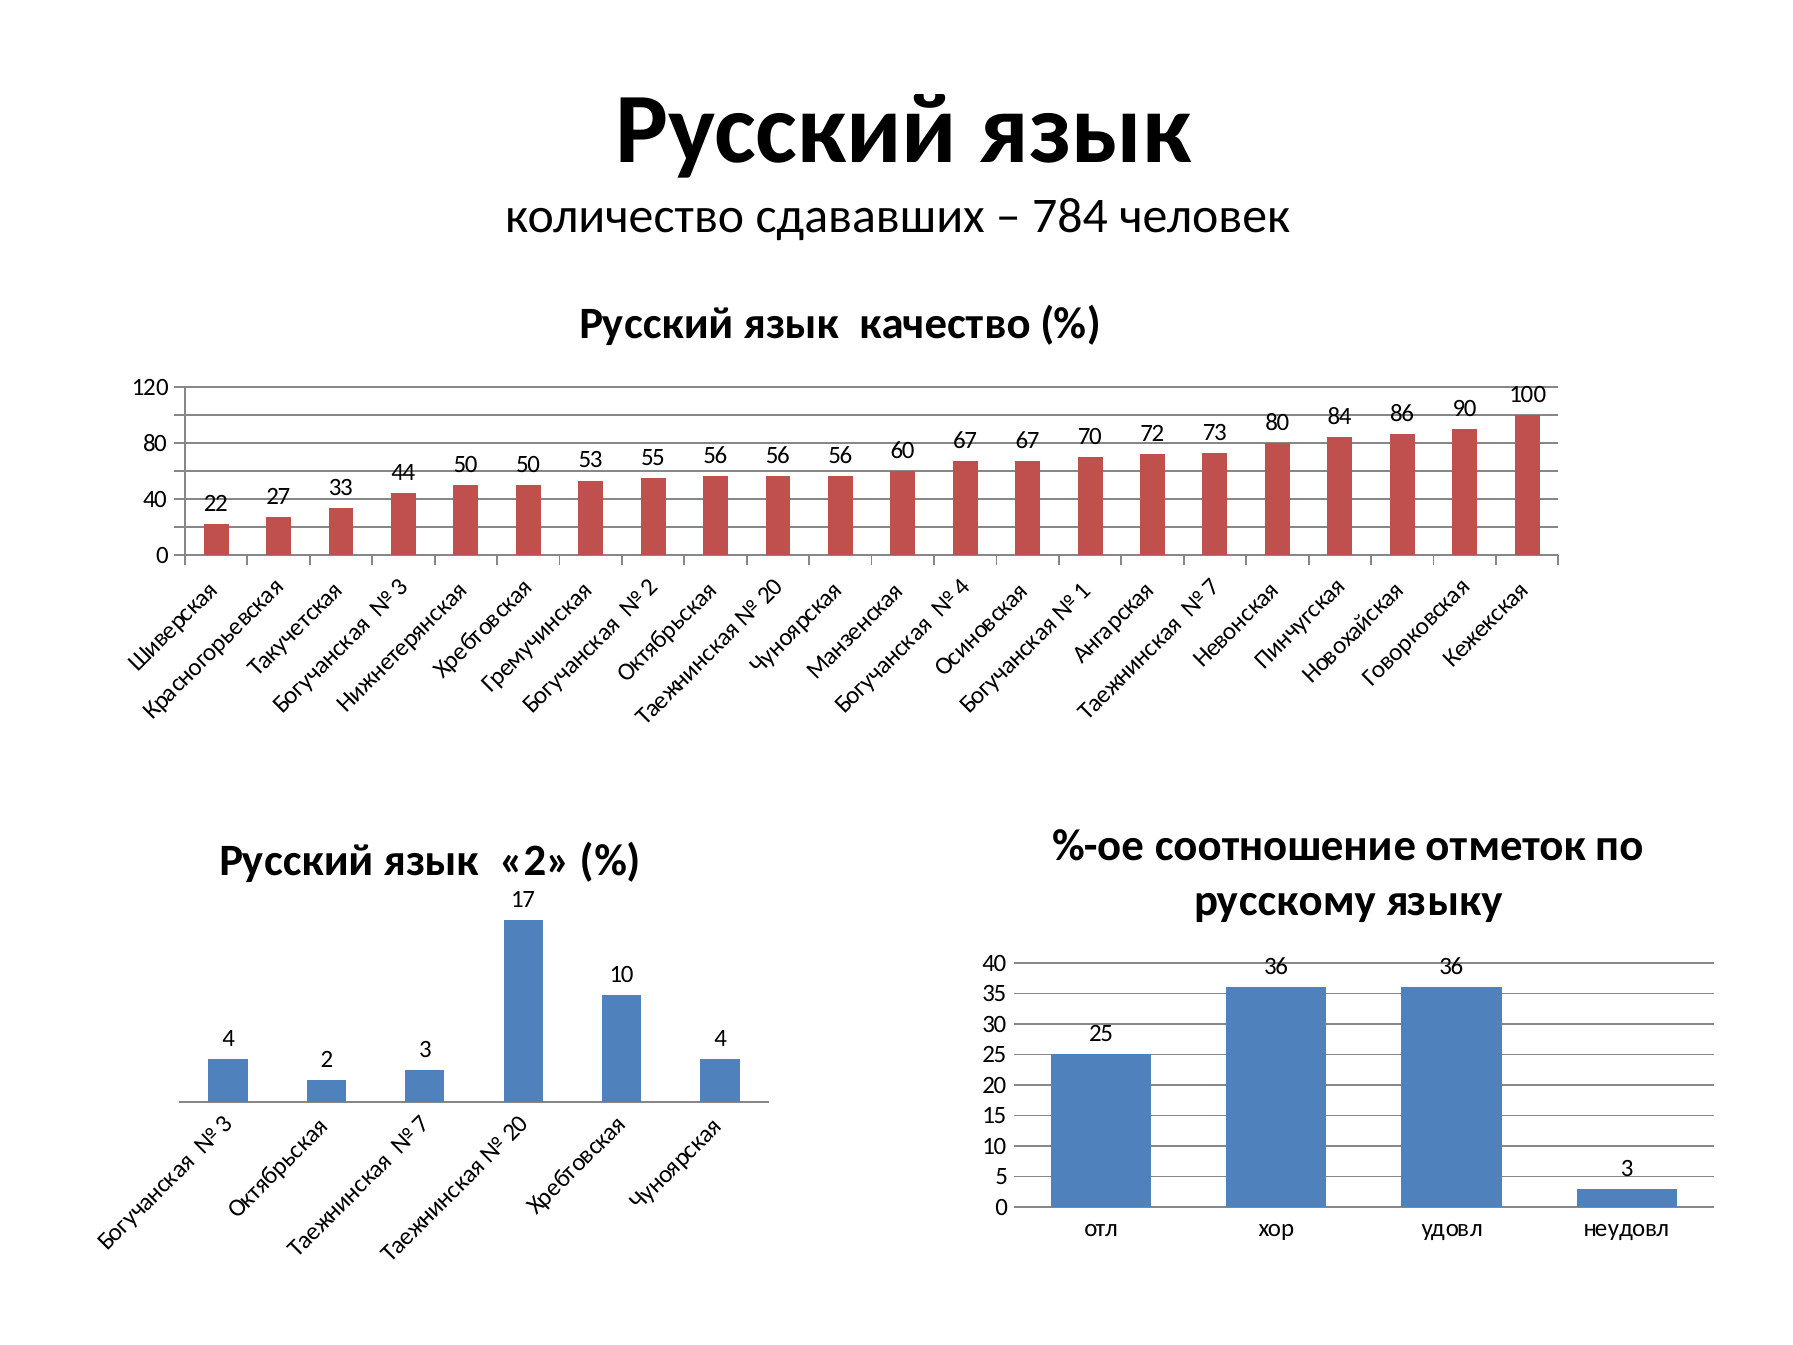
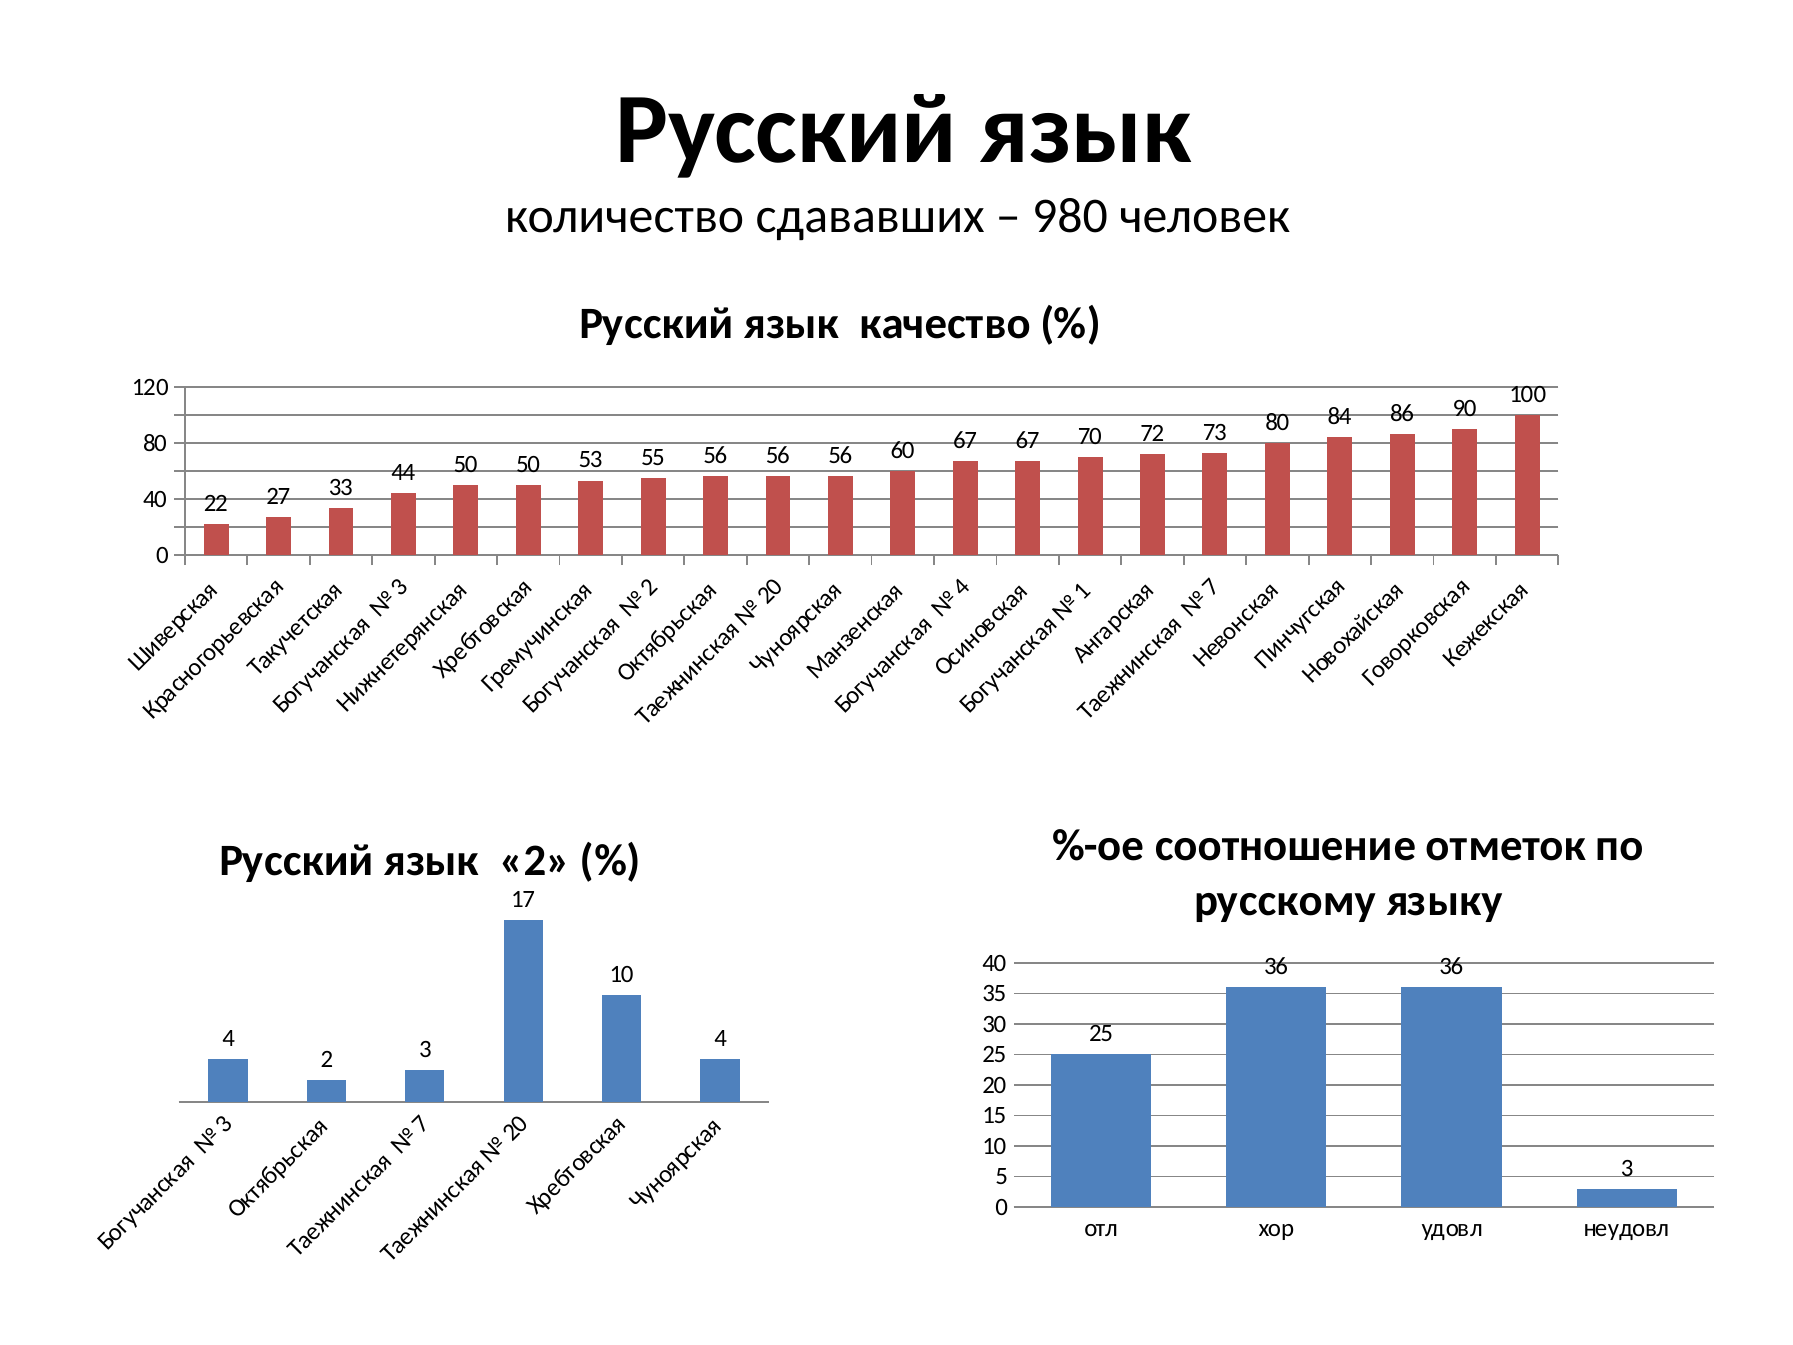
784: 784 -> 980
